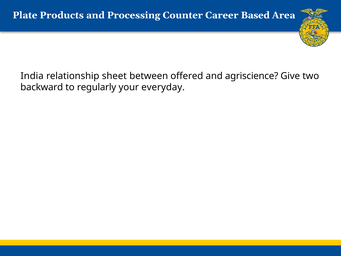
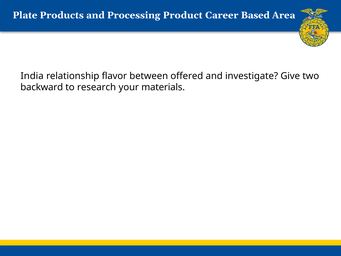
Counter: Counter -> Product
sheet: sheet -> flavor
agriscience: agriscience -> investigate
regularly: regularly -> research
everyday: everyday -> materials
